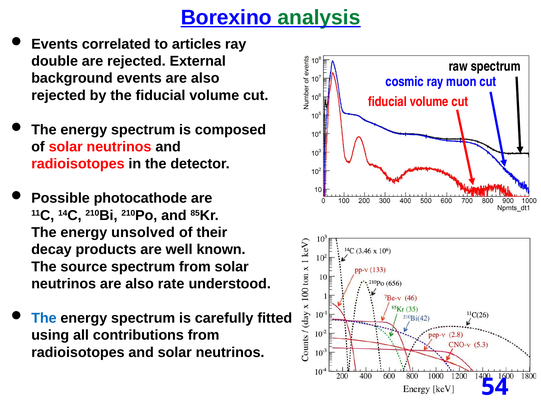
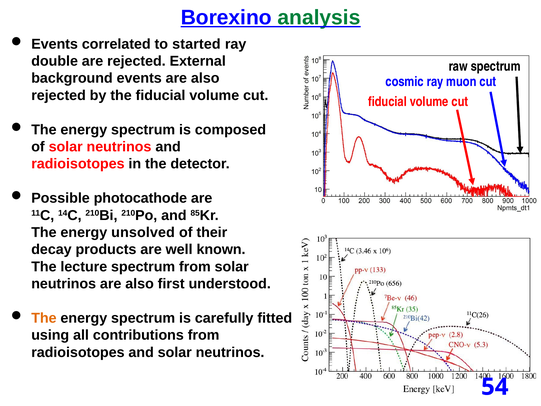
articles: articles -> started
source: source -> lecture
rate: rate -> first
The at (44, 318) colour: blue -> orange
